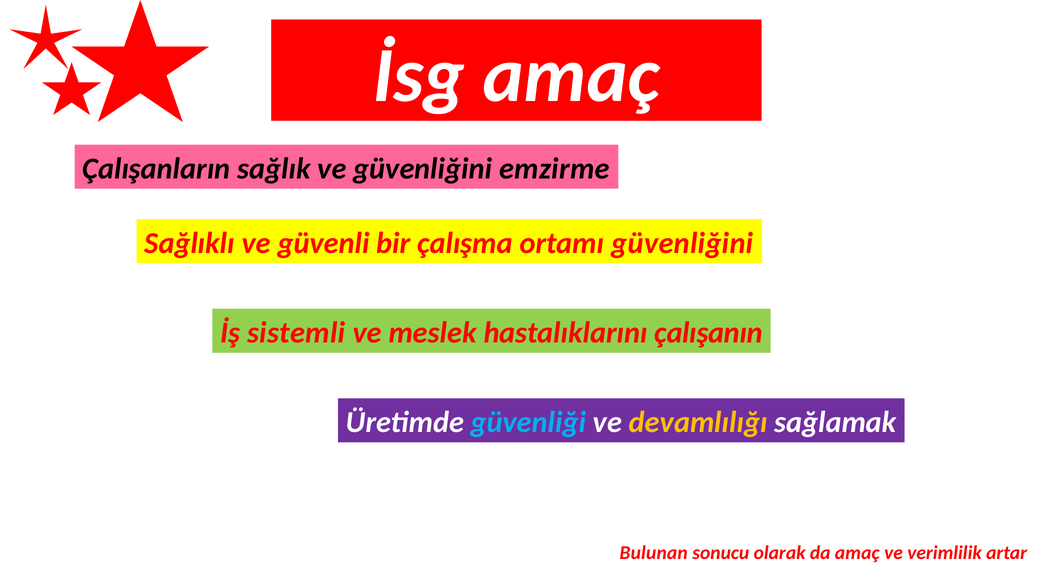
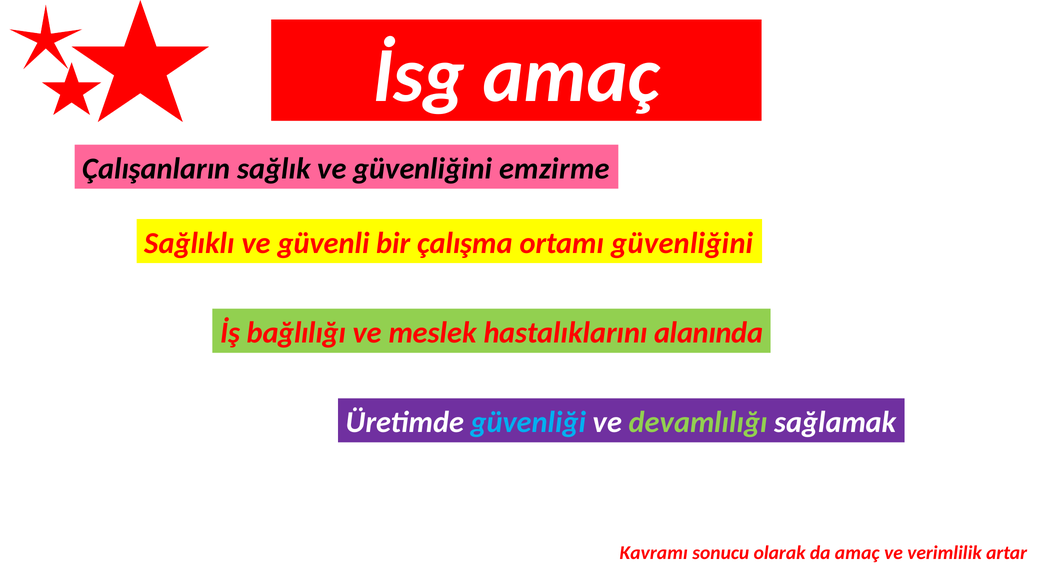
sistemli: sistemli -> bağlılığı
çalışanın: çalışanın -> alanında
devamlılığı colour: yellow -> light green
Bulunan: Bulunan -> Kavramı
